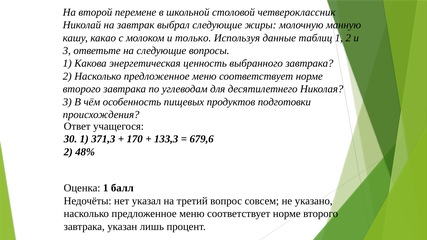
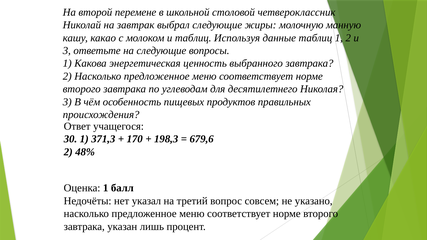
и только: только -> таблиц
подготовки: подготовки -> правильных
133,3: 133,3 -> 198,3
